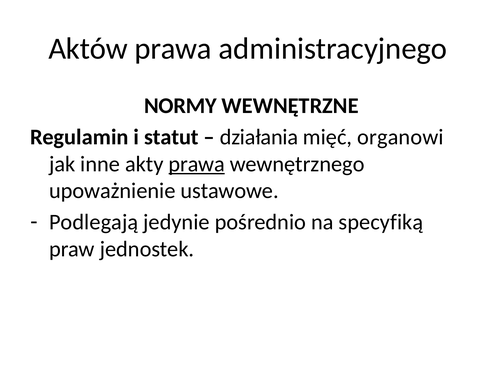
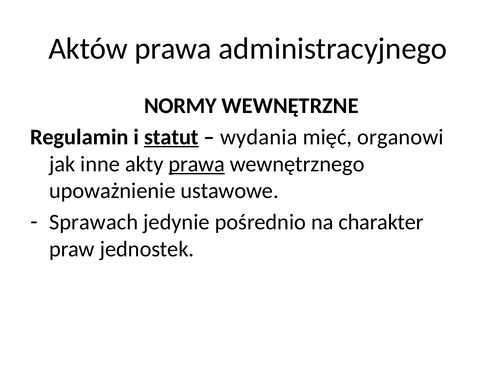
statut underline: none -> present
działania: działania -> wydania
Podlegają: Podlegają -> Sprawach
specyfiką: specyfiką -> charakter
